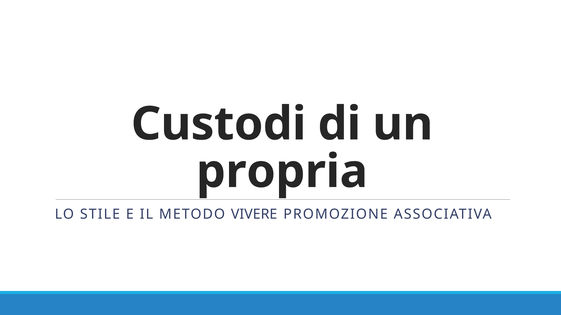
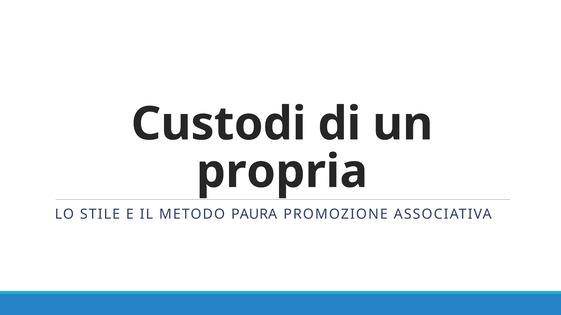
VIVERE: VIVERE -> PAURA
